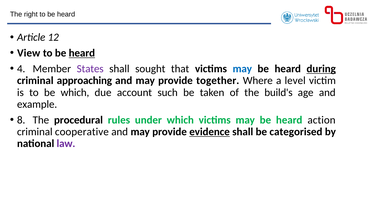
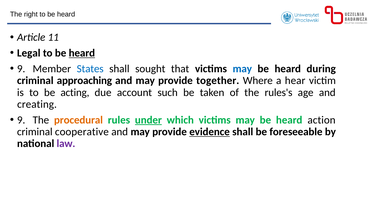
12: 12 -> 11
View: View -> Legal
4 at (21, 69): 4 -> 9
States colour: purple -> blue
during underline: present -> none
level: level -> hear
be which: which -> acting
build's: build's -> rules's
example: example -> creating
8 at (21, 120): 8 -> 9
procedural colour: black -> orange
under underline: none -> present
categorised: categorised -> foreseeable
